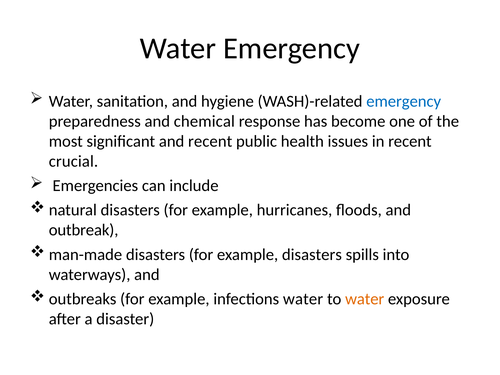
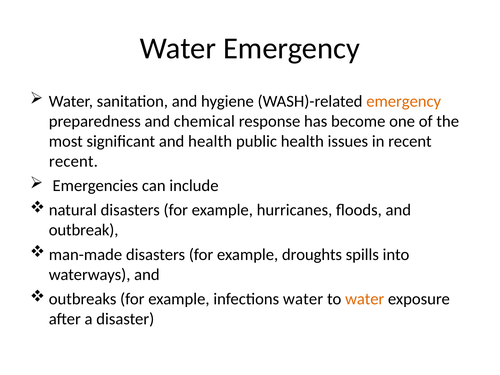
emergency at (404, 101) colour: blue -> orange
and recent: recent -> health
crucial at (73, 161): crucial -> recent
example disasters: disasters -> droughts
